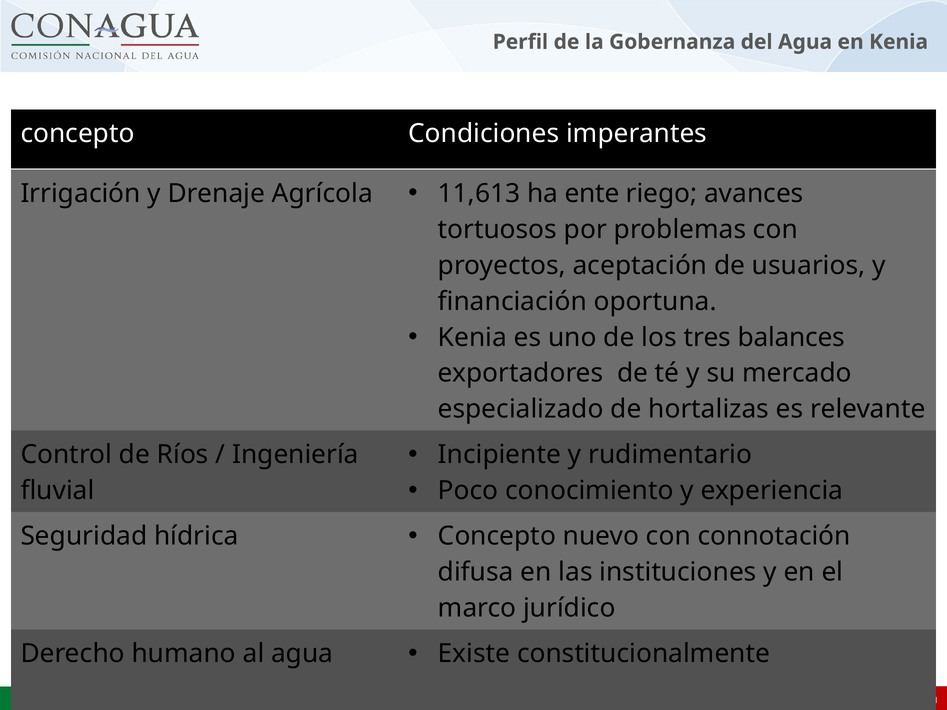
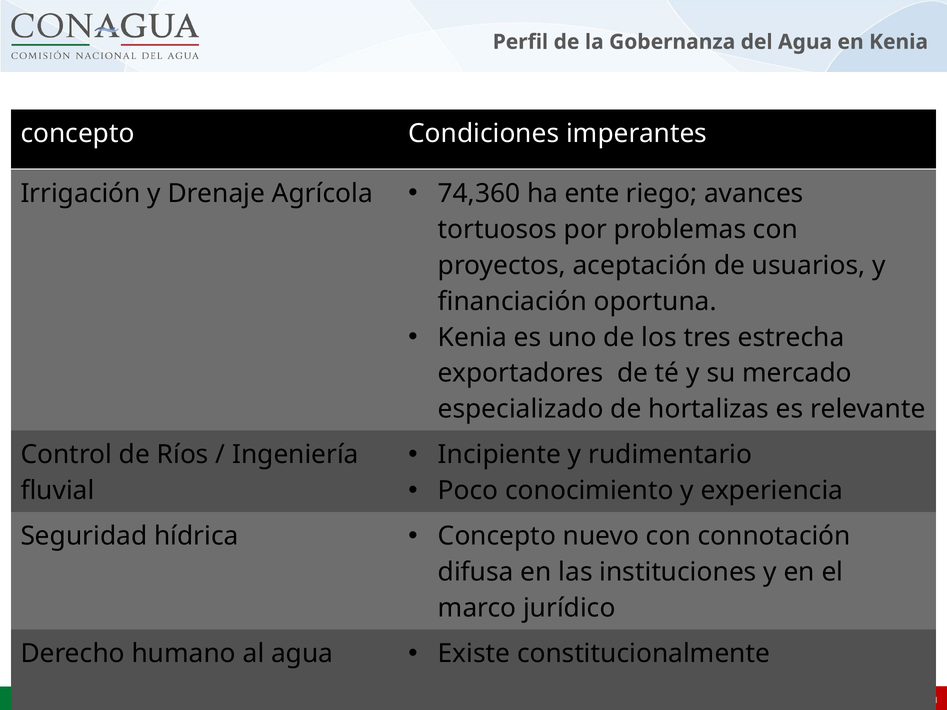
11,613: 11,613 -> 74,360
balances: balances -> estrecha
